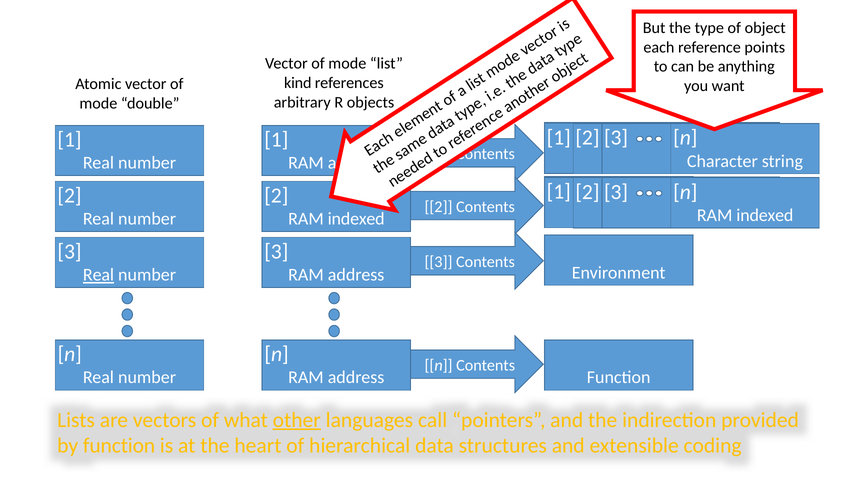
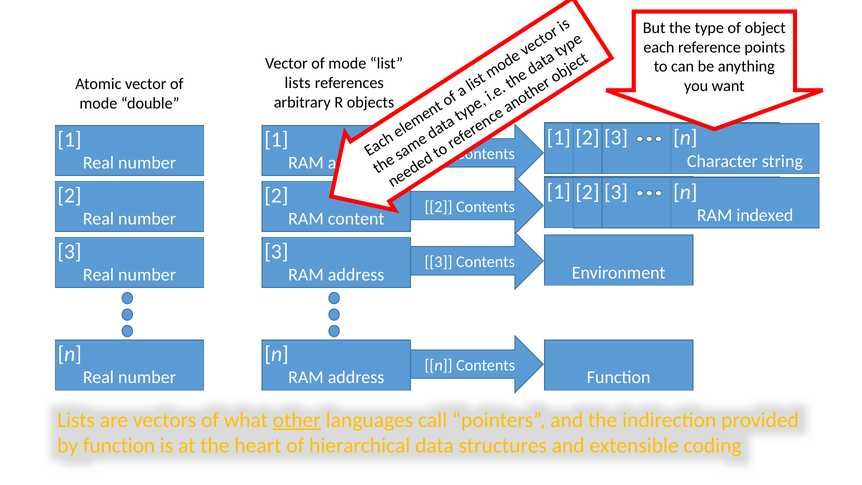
kind at (298, 83): kind -> lists
indexed at (356, 219): indexed -> content
Real at (99, 275) underline: present -> none
